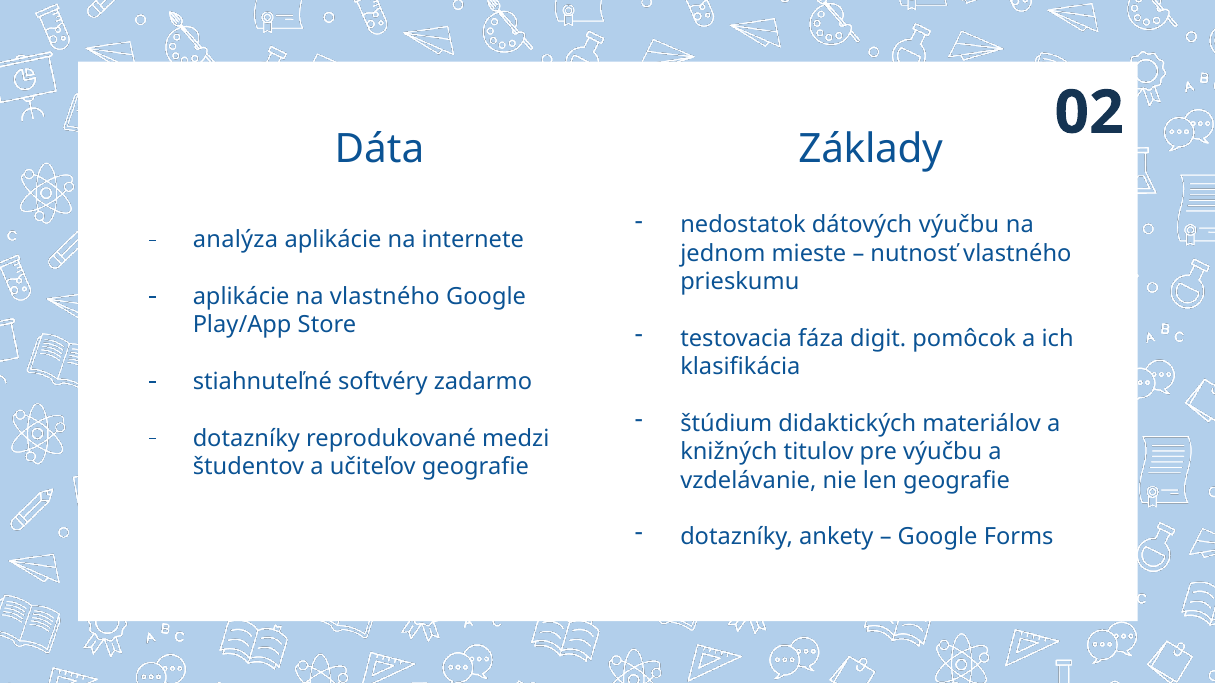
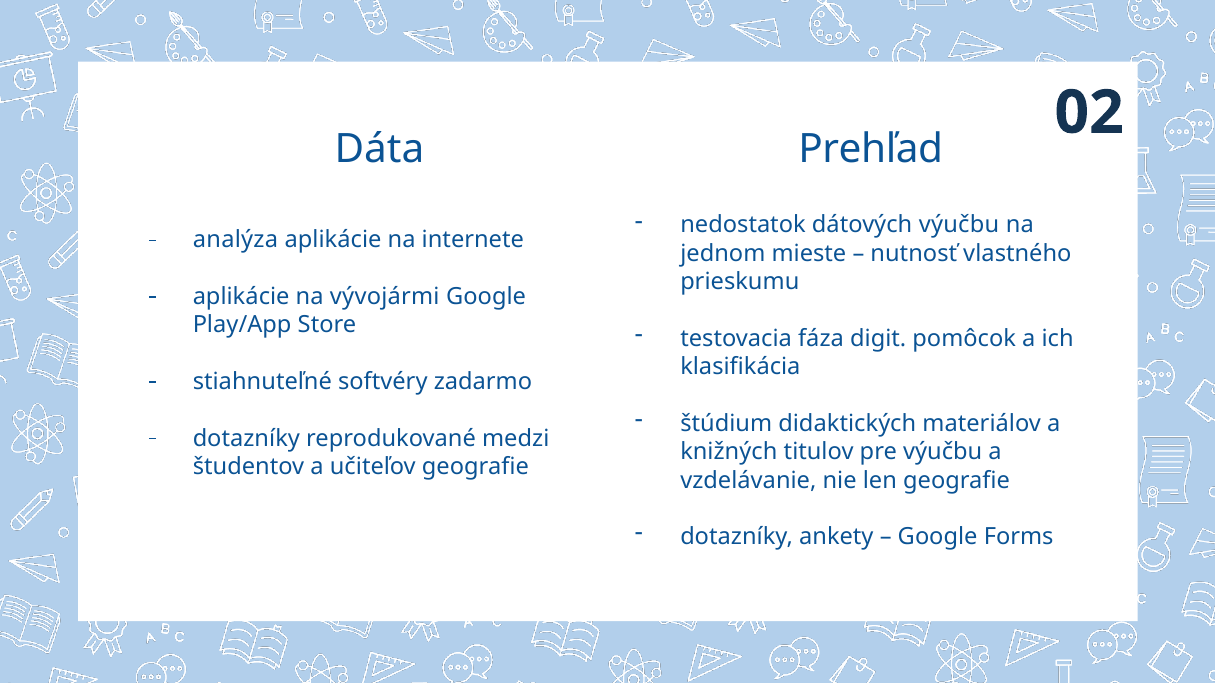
Základy: Základy -> Prehľad
na vlastného: vlastného -> vývojármi
